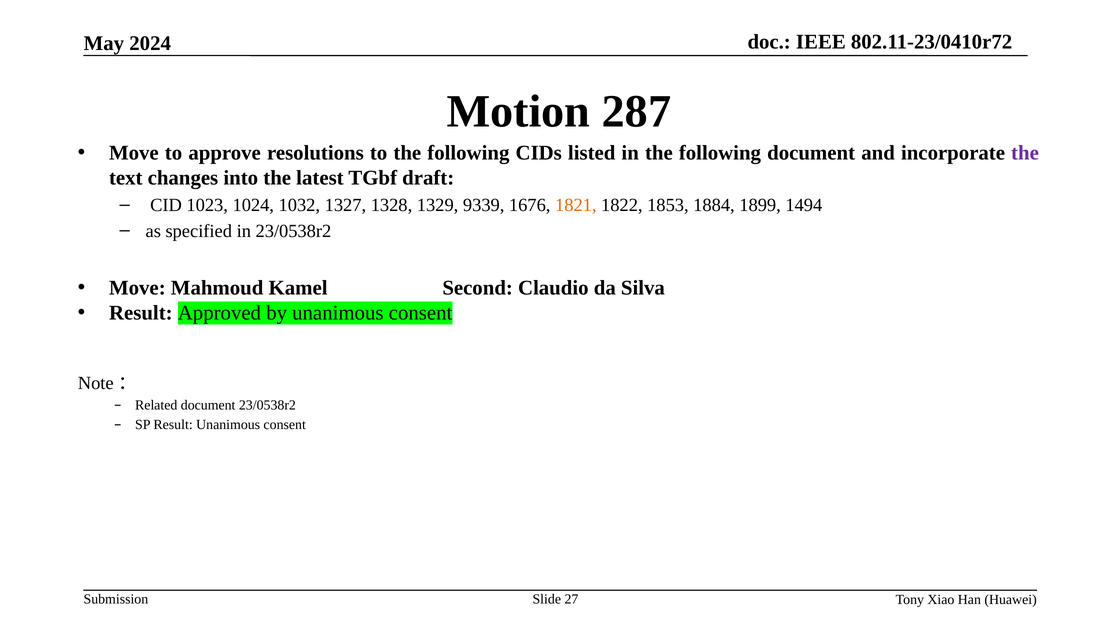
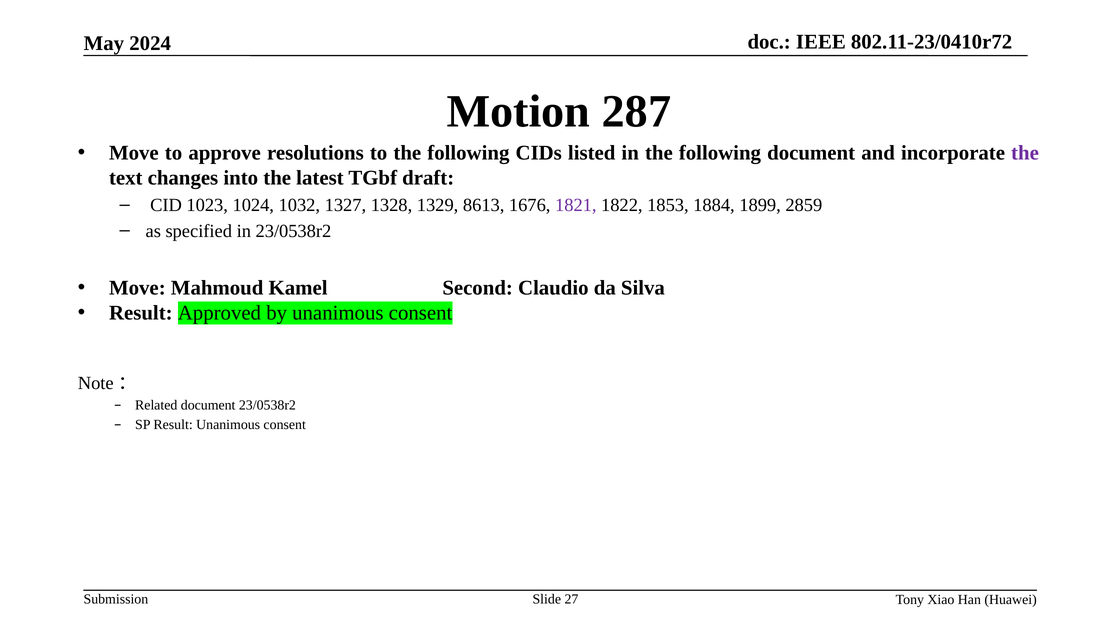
9339: 9339 -> 8613
1821 colour: orange -> purple
1494: 1494 -> 2859
